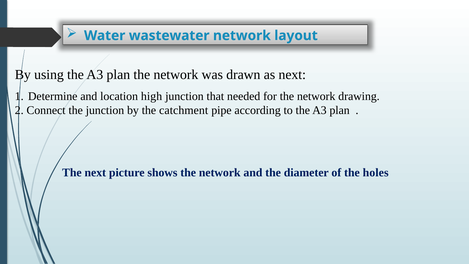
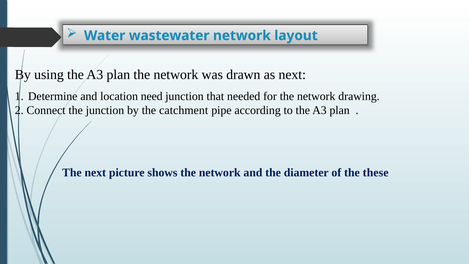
high: high -> need
holes: holes -> these
